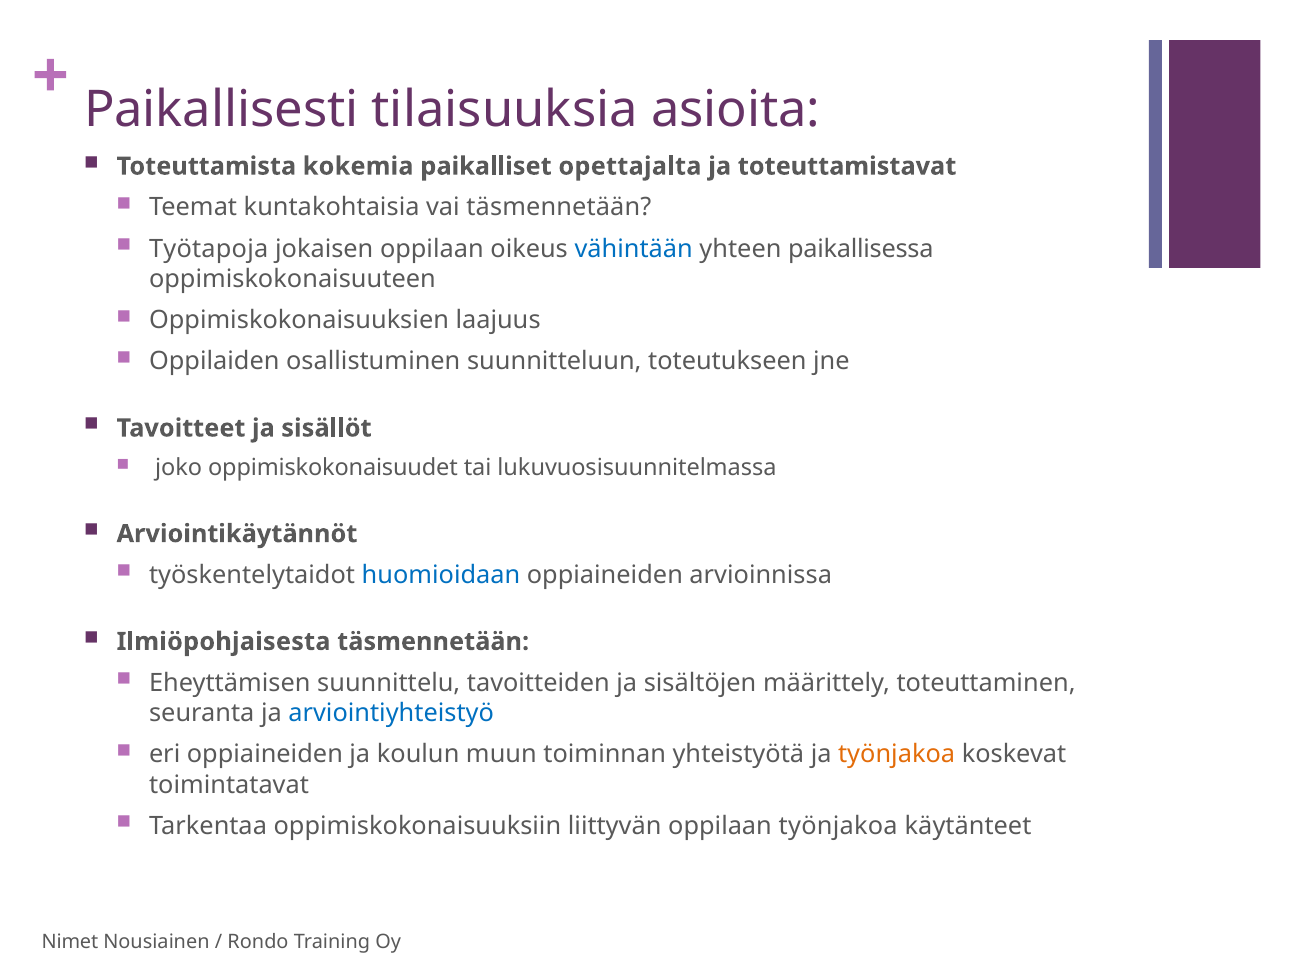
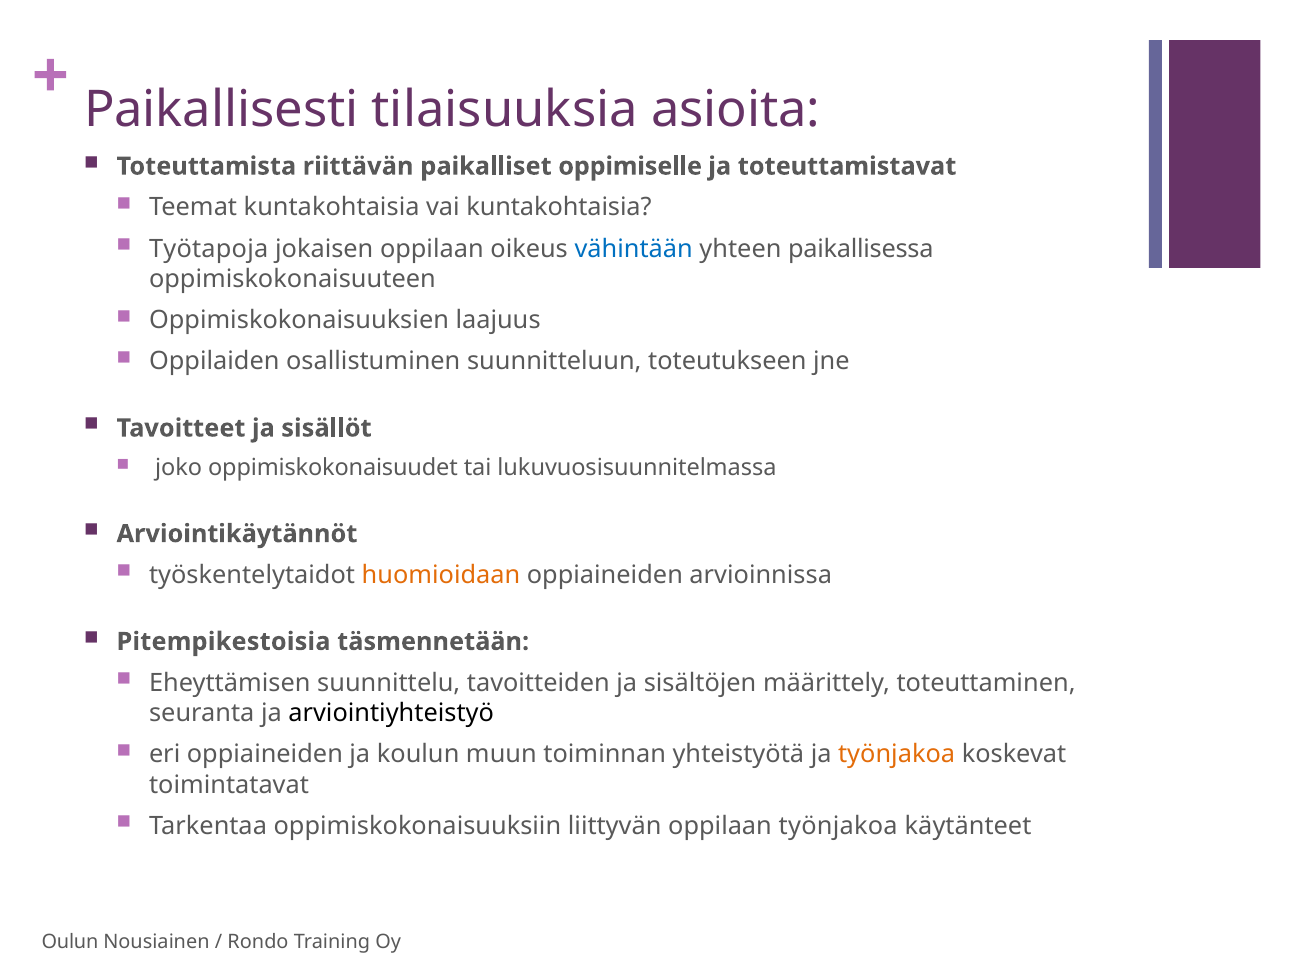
kokemia: kokemia -> riittävän
opettajalta: opettajalta -> oppimiselle
vai täsmennetään: täsmennetään -> kuntakohtaisia
huomioidaan colour: blue -> orange
Ilmiöpohjaisesta: Ilmiöpohjaisesta -> Pitempikestoisia
arviointiyhteistyö colour: blue -> black
Nimet: Nimet -> Oulun
